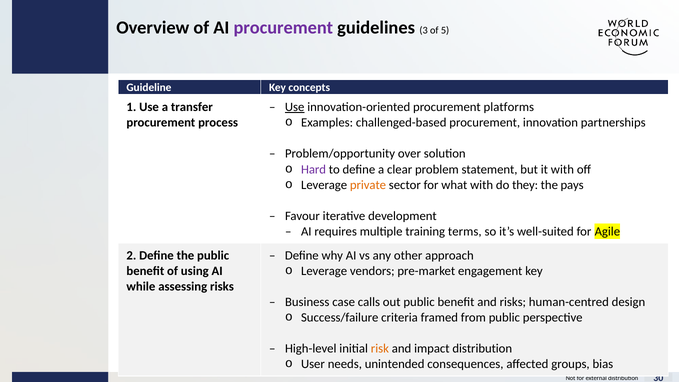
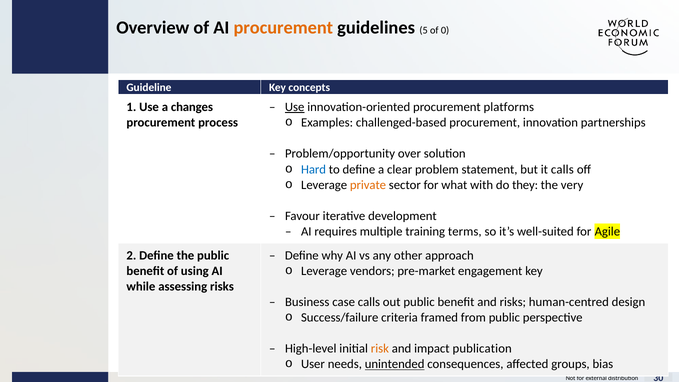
procurement at (283, 27) colour: purple -> orange
3: 3 -> 5
5: 5 -> 0
transfer: transfer -> changes
Hard colour: purple -> blue
it with: with -> calls
pays: pays -> very
impact distribution: distribution -> publication
unintended underline: none -> present
